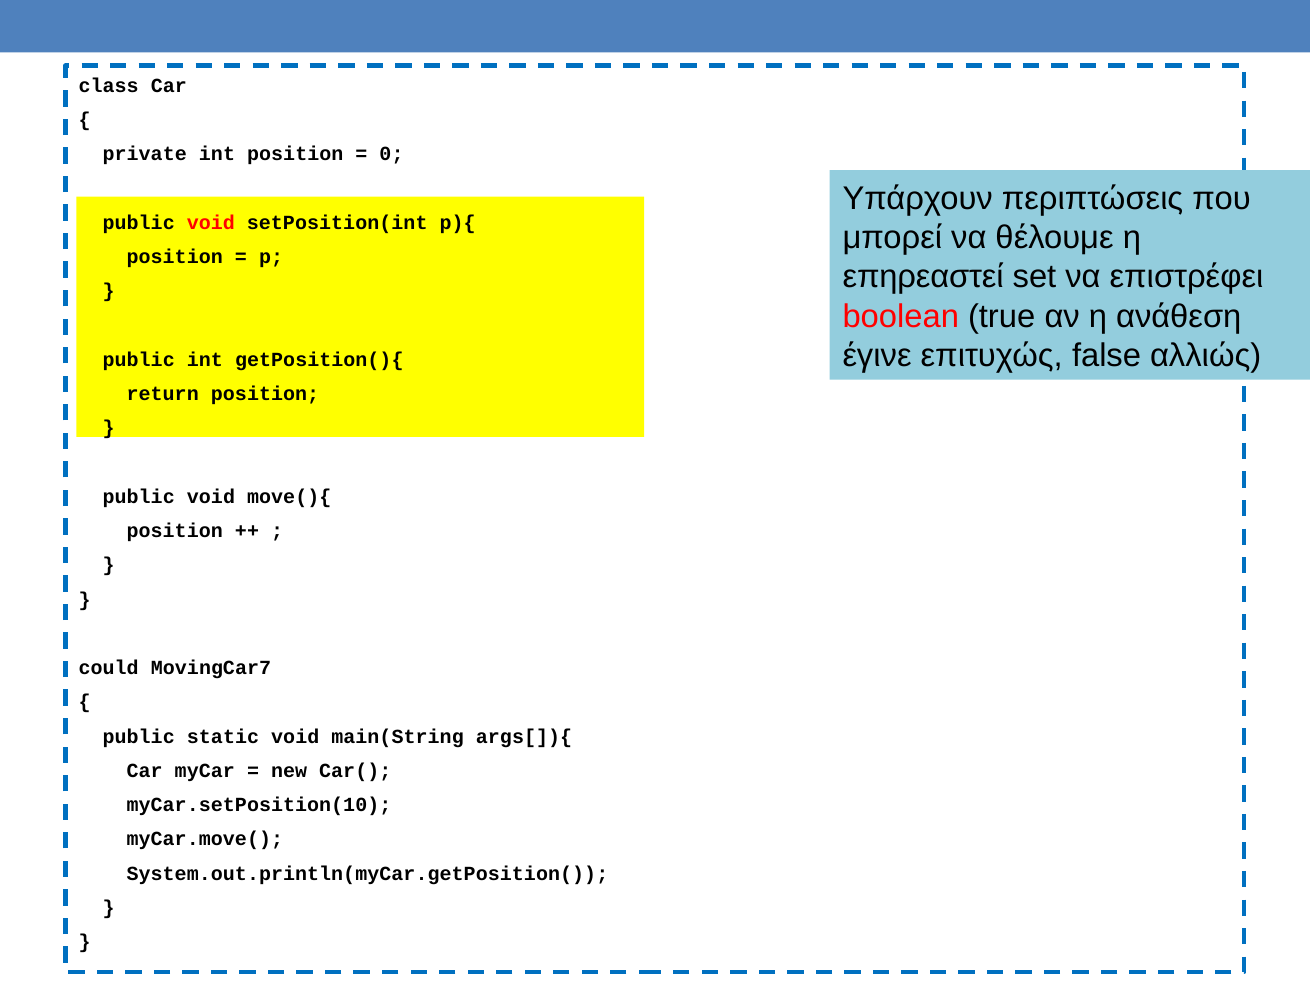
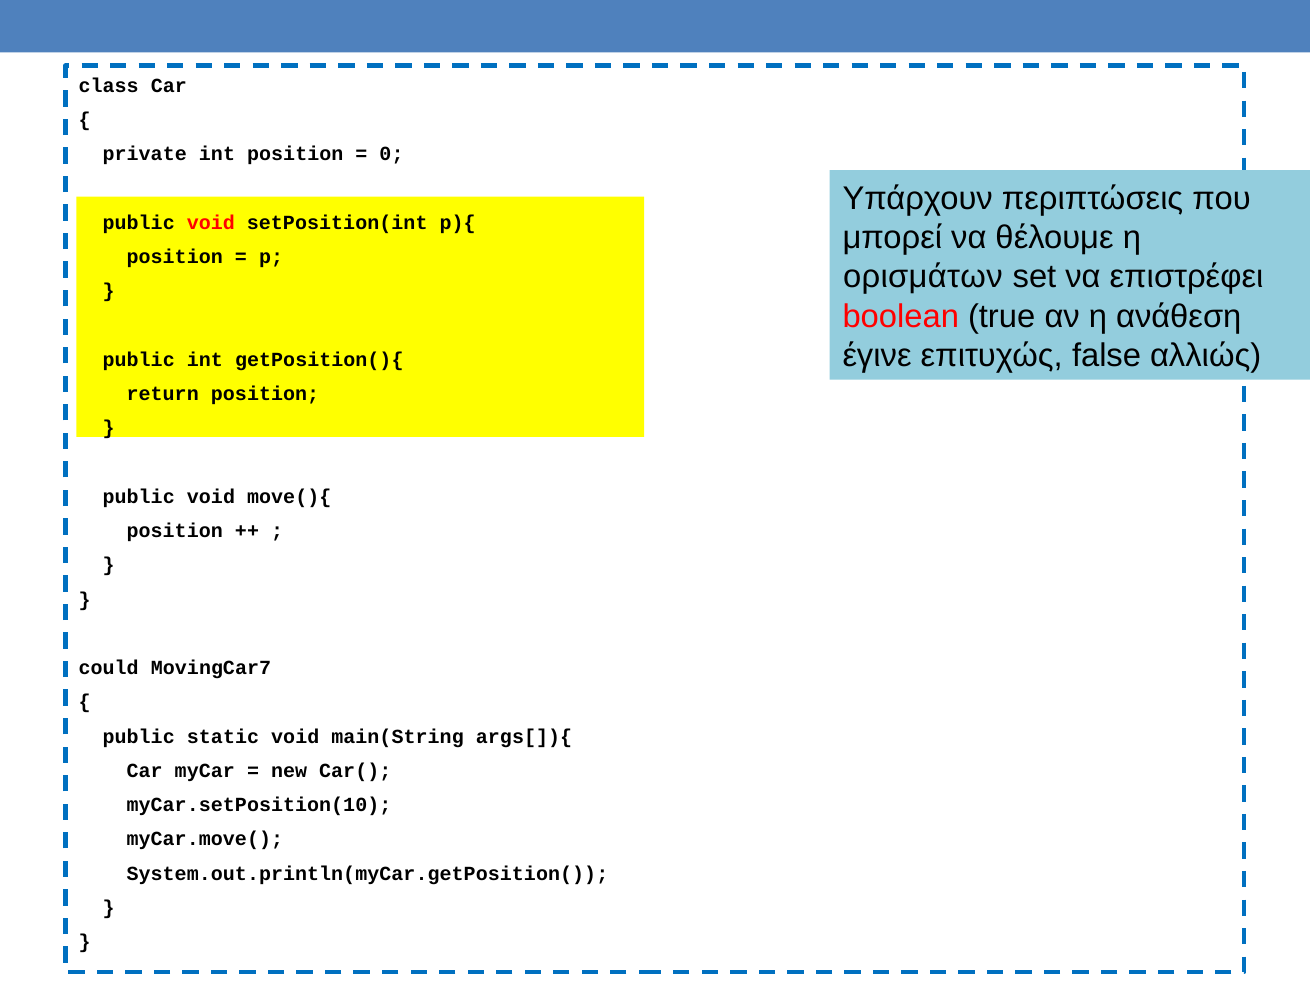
επηρεαστεί: επηρεαστεί -> ορισμάτων
